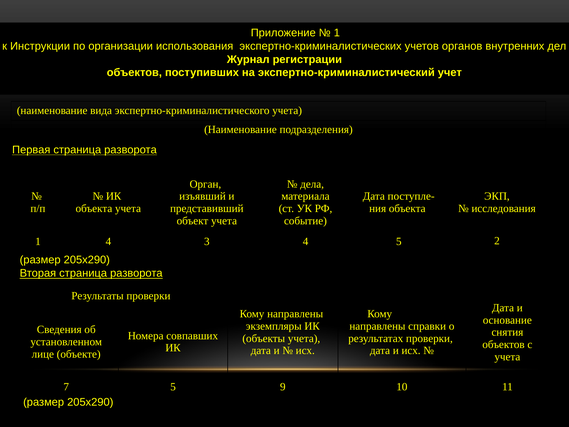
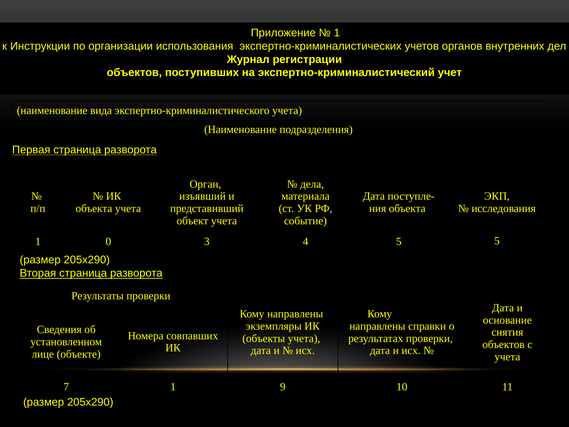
1 4: 4 -> 0
5 2: 2 -> 5
7 5: 5 -> 1
